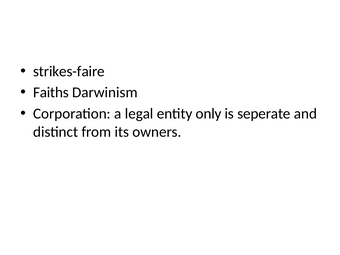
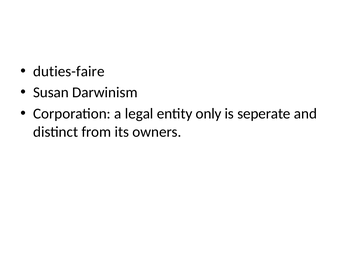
strikes-faire: strikes-faire -> duties-faire
Faiths: Faiths -> Susan
